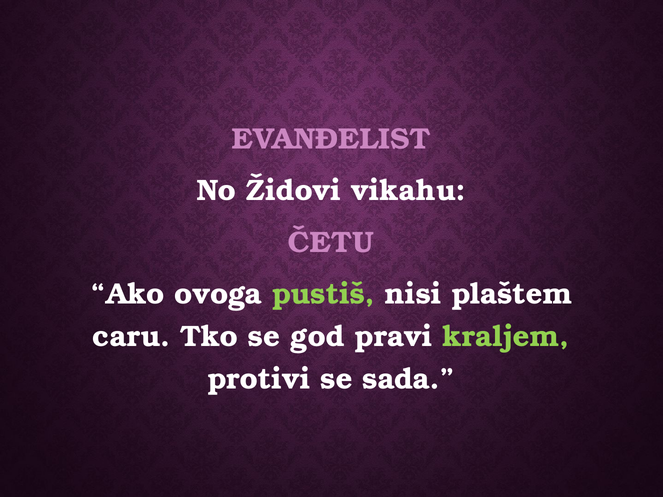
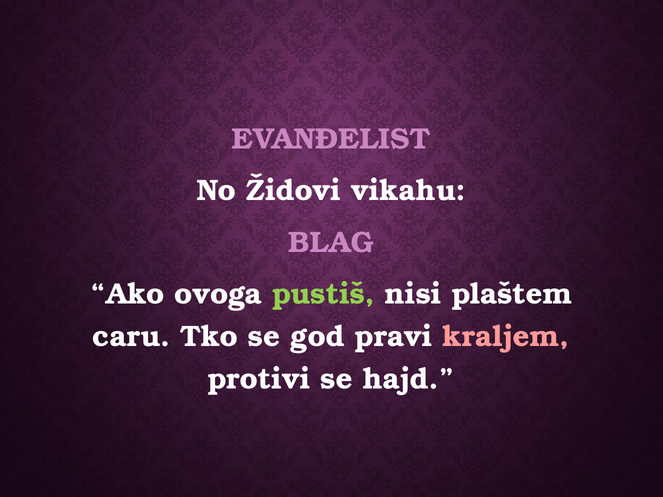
ČETU: ČETU -> BLAG
kraljem colour: light green -> pink
sada: sada -> hajd
